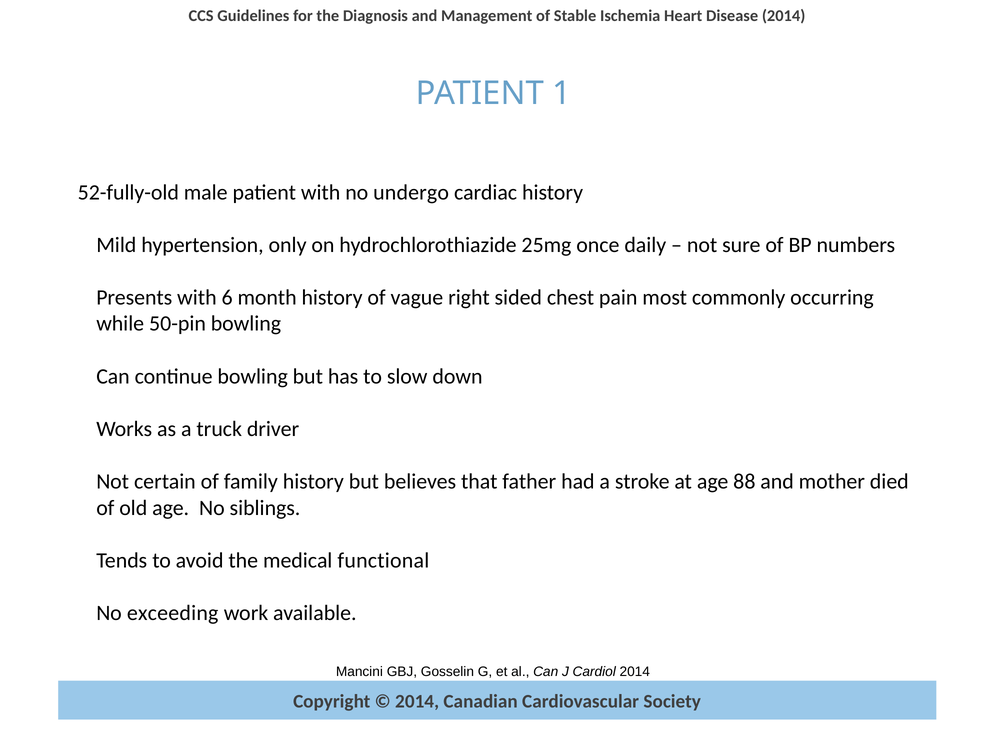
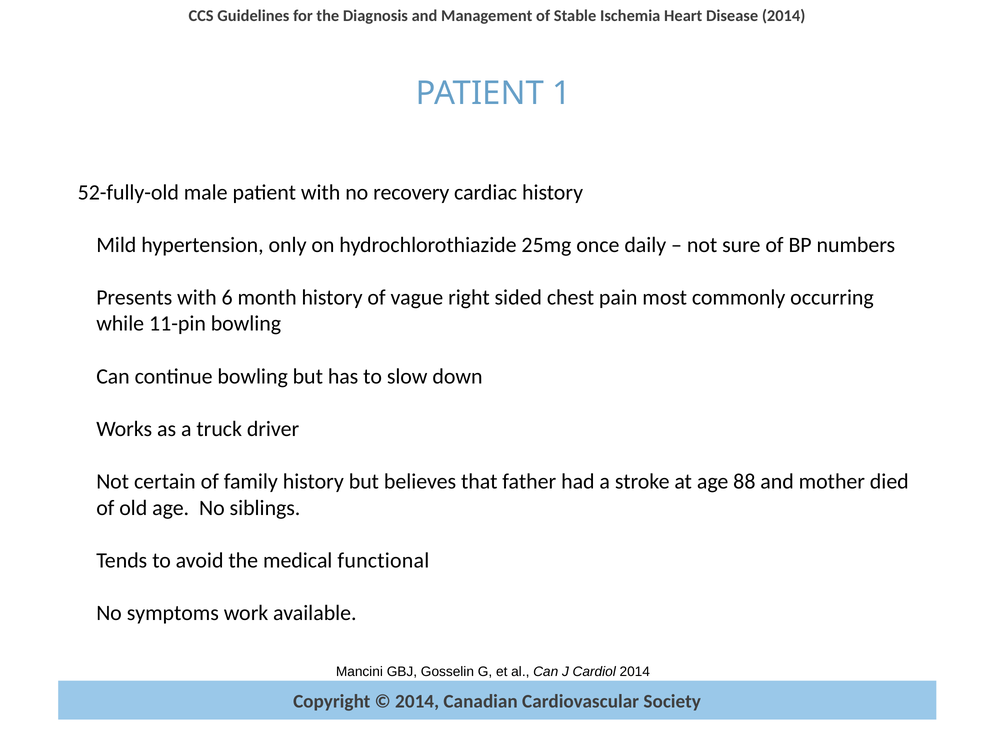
undergo: undergo -> recovery
50-pin: 50-pin -> 11-pin
exceeding: exceeding -> symptoms
